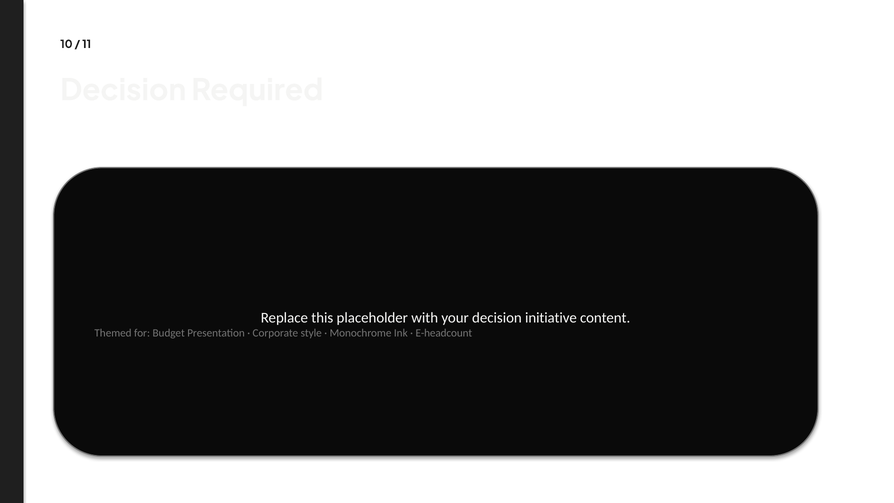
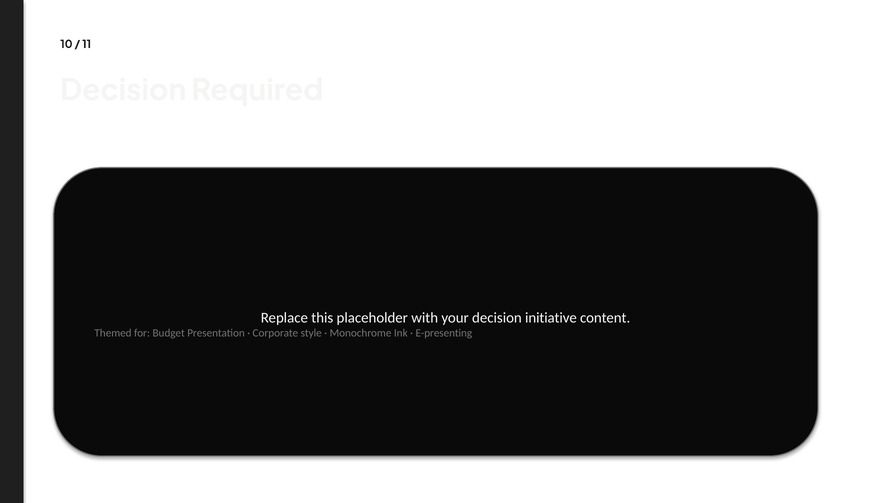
E-headcount: E-headcount -> E-presenting
